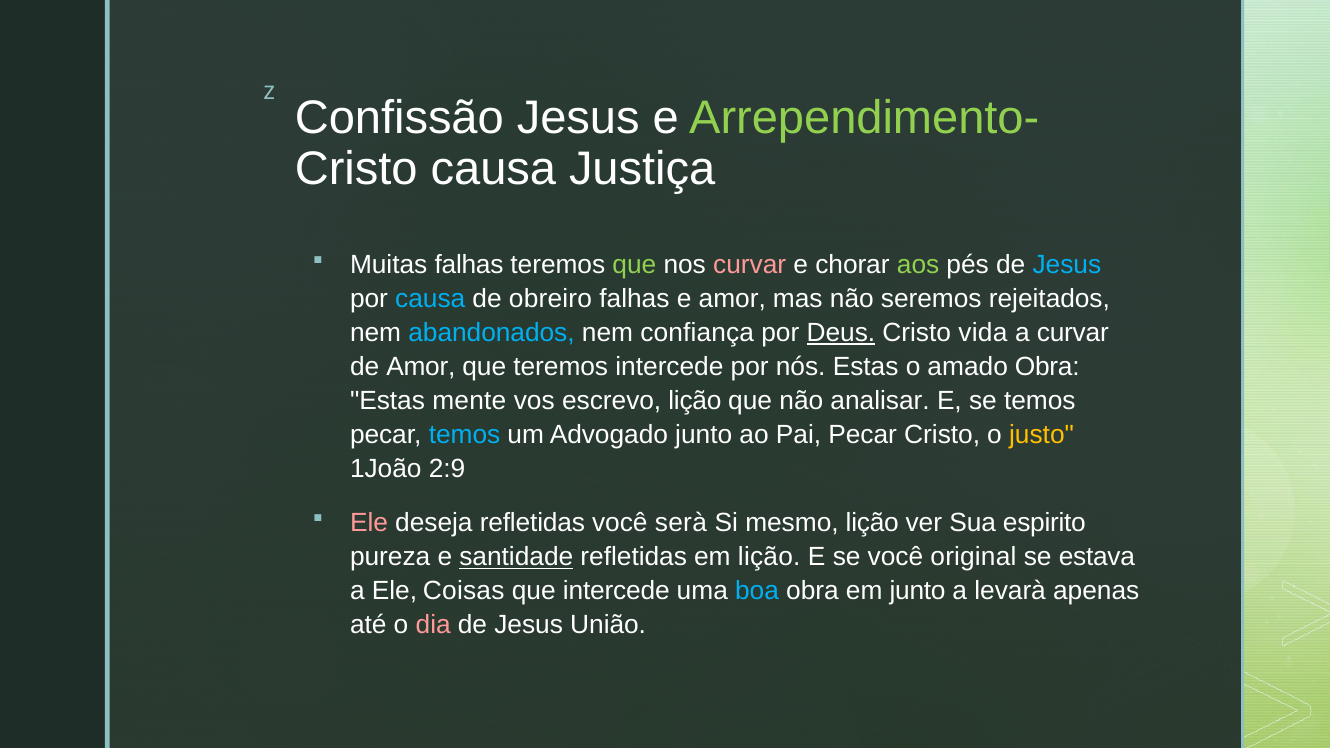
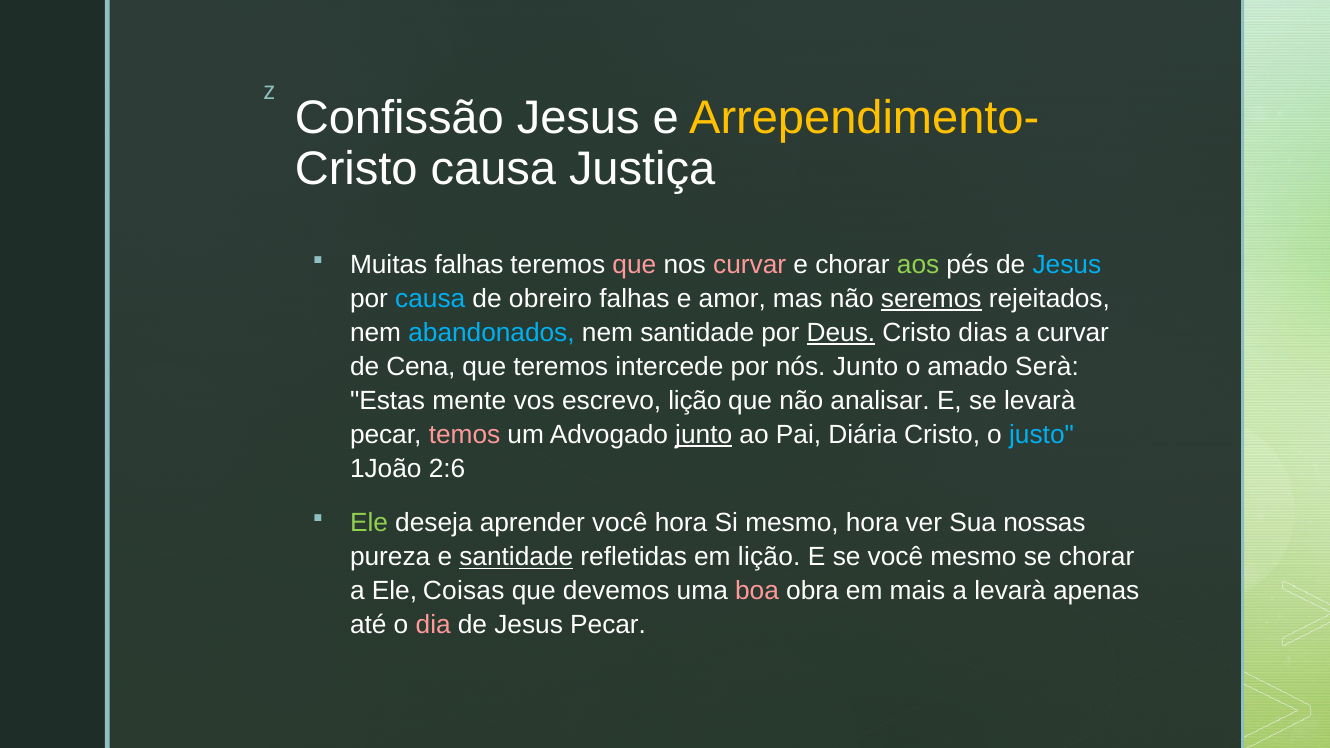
Arrependimento- colour: light green -> yellow
que at (634, 265) colour: light green -> pink
seremos underline: none -> present
nem confiança: confiança -> santidade
vida: vida -> dias
de Amor: Amor -> Cena
nós Estas: Estas -> Junto
amado Obra: Obra -> Serà
se temos: temos -> levarà
temos at (465, 435) colour: light blue -> pink
junto at (704, 435) underline: none -> present
Pai Pecar: Pecar -> Diária
justo colour: yellow -> light blue
2:9: 2:9 -> 2:6
Ele at (369, 523) colour: pink -> light green
deseja refletidas: refletidas -> aprender
você serà: serà -> hora
mesmo lição: lição -> hora
espirito: espirito -> nossas
você original: original -> mesmo
se estava: estava -> chorar
que intercede: intercede -> devemos
boa colour: light blue -> pink
em junto: junto -> mais
Jesus União: União -> Pecar
